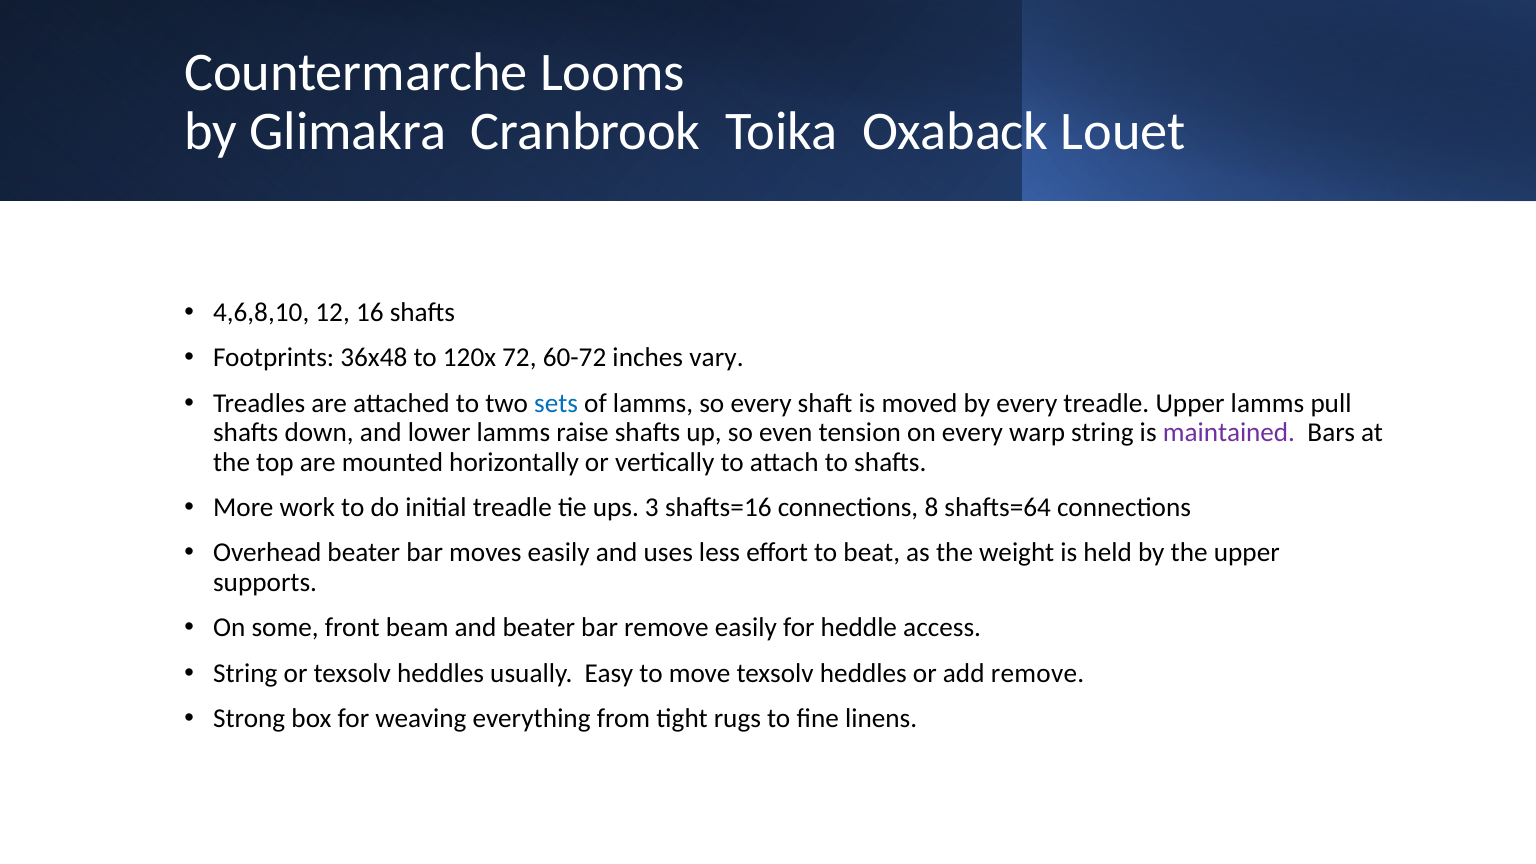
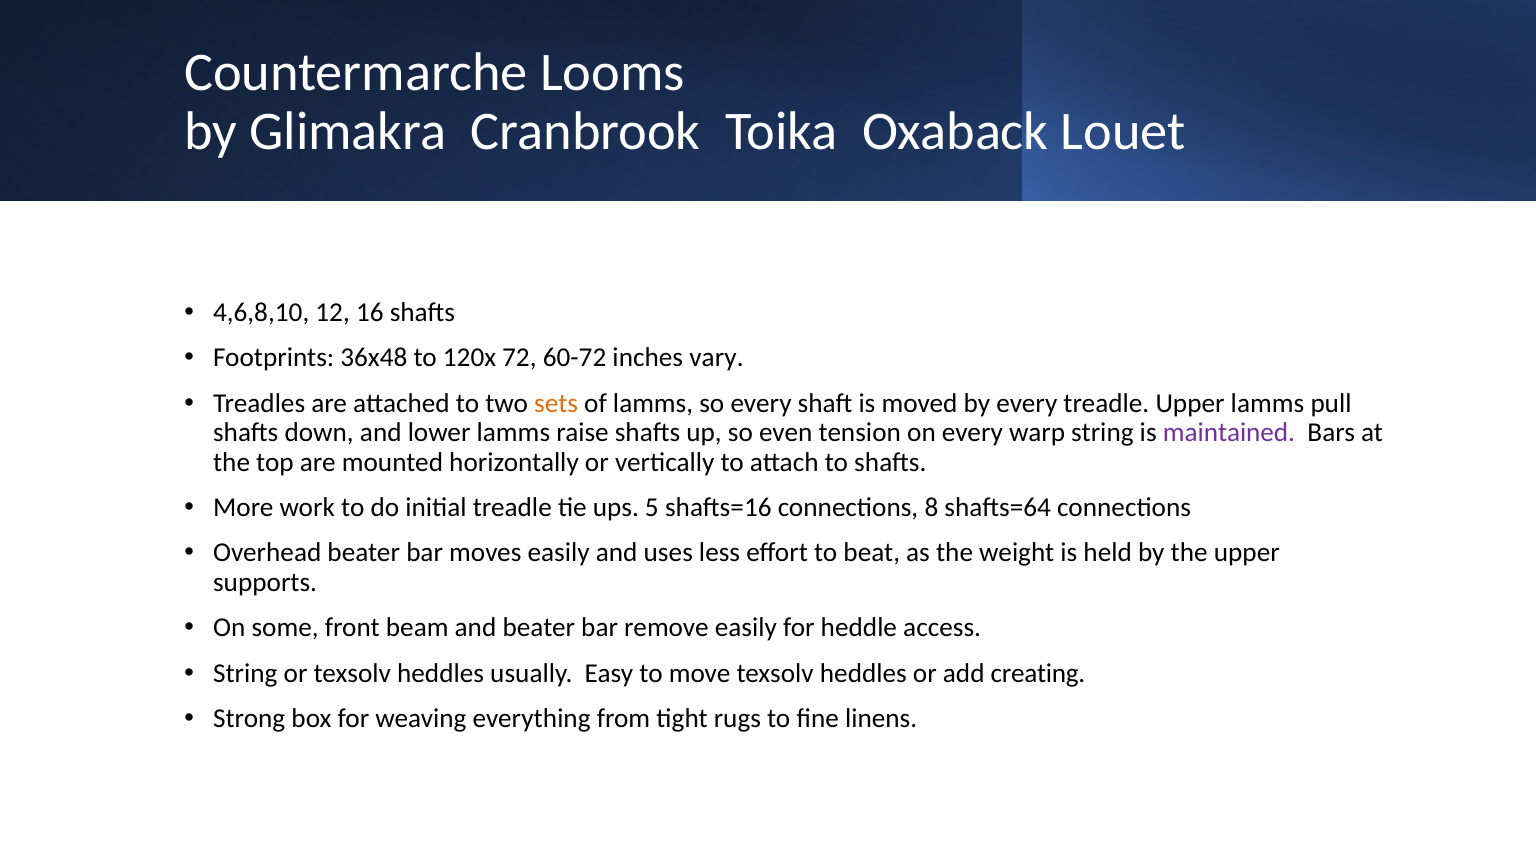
sets colour: blue -> orange
3: 3 -> 5
add remove: remove -> creating
